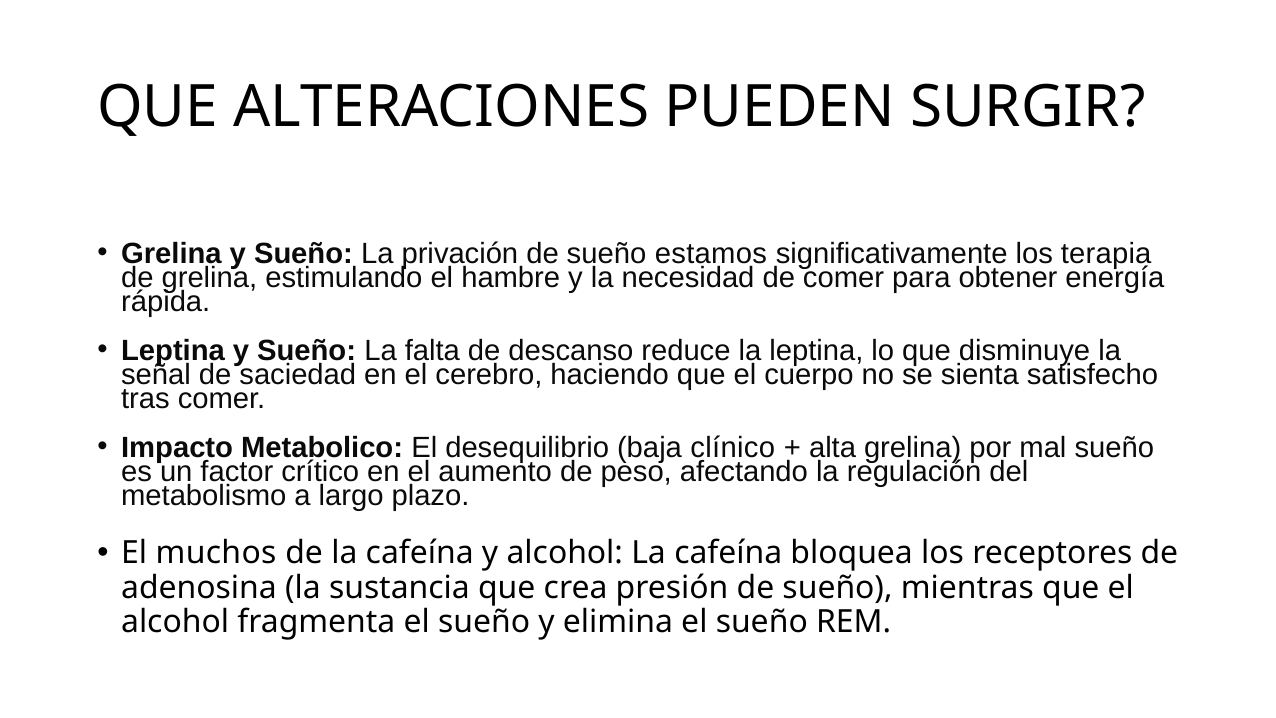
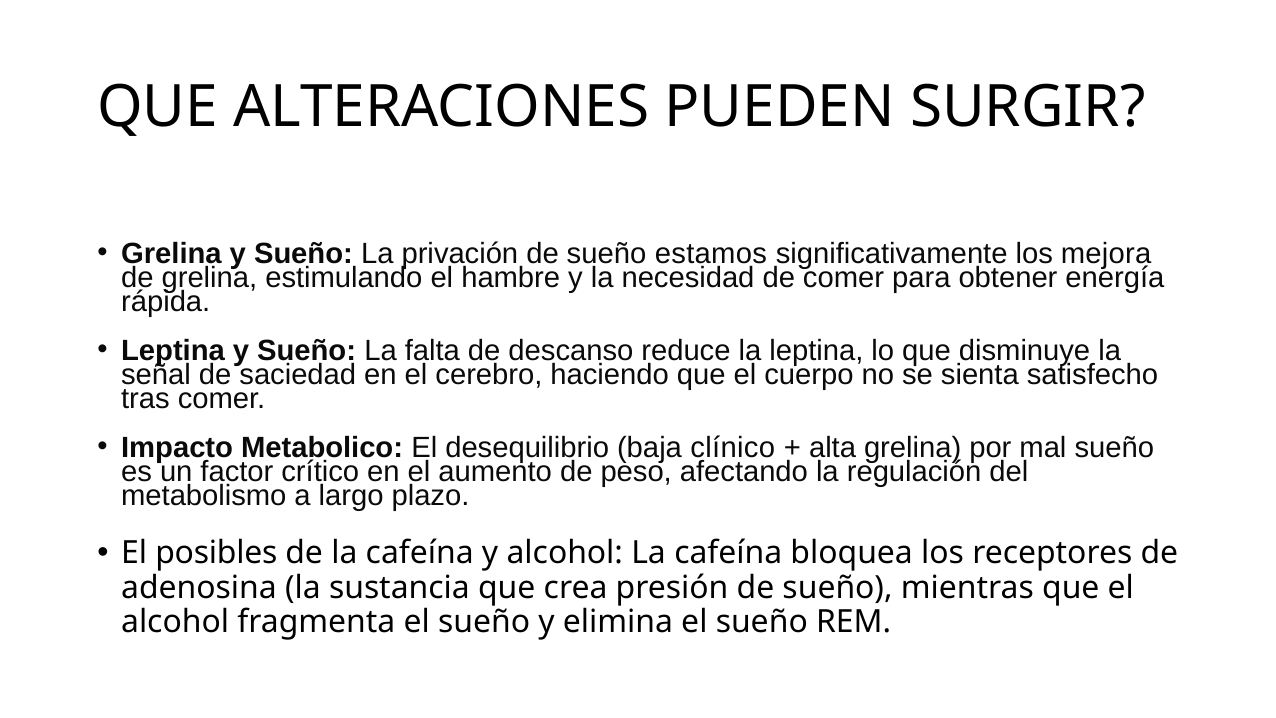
terapia: terapia -> mejora
muchos: muchos -> posibles
